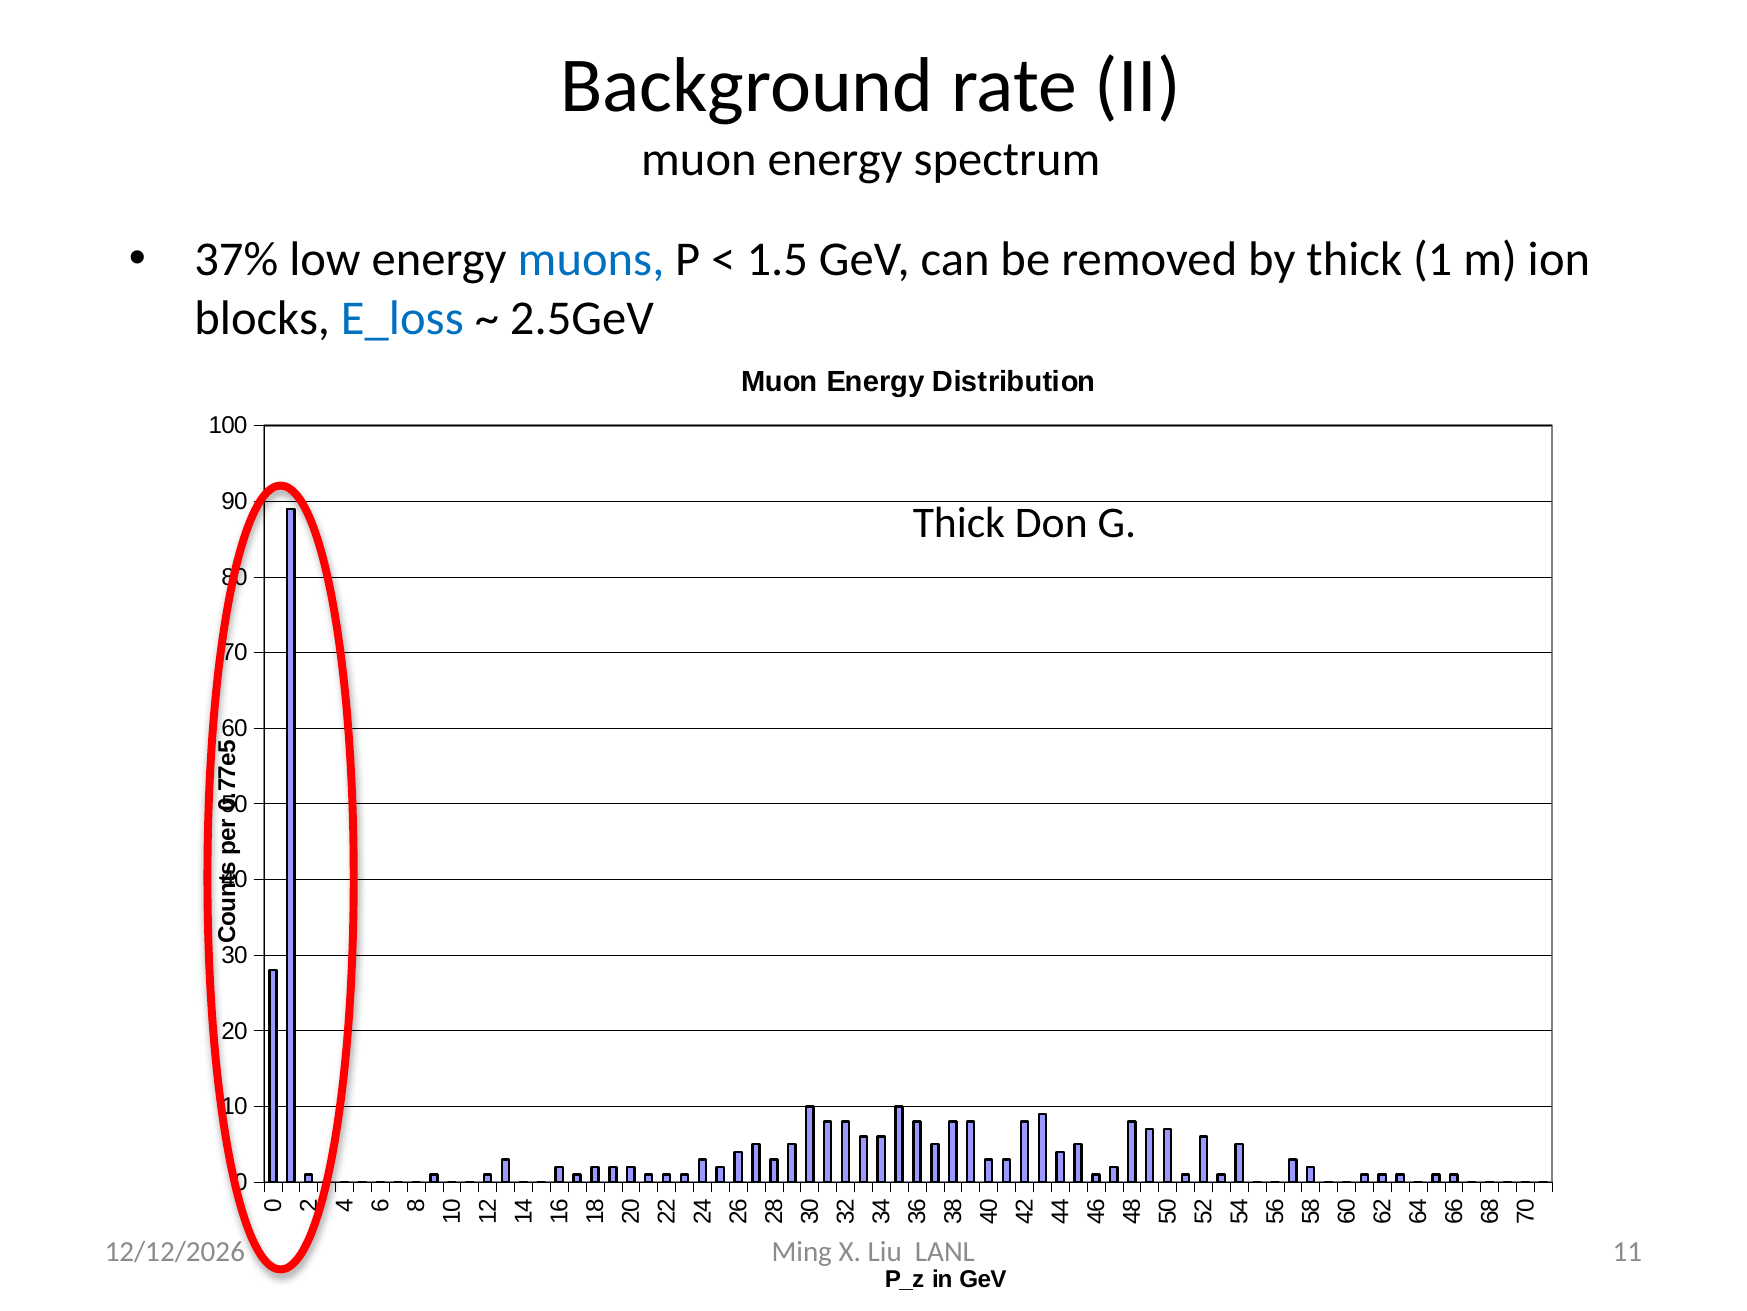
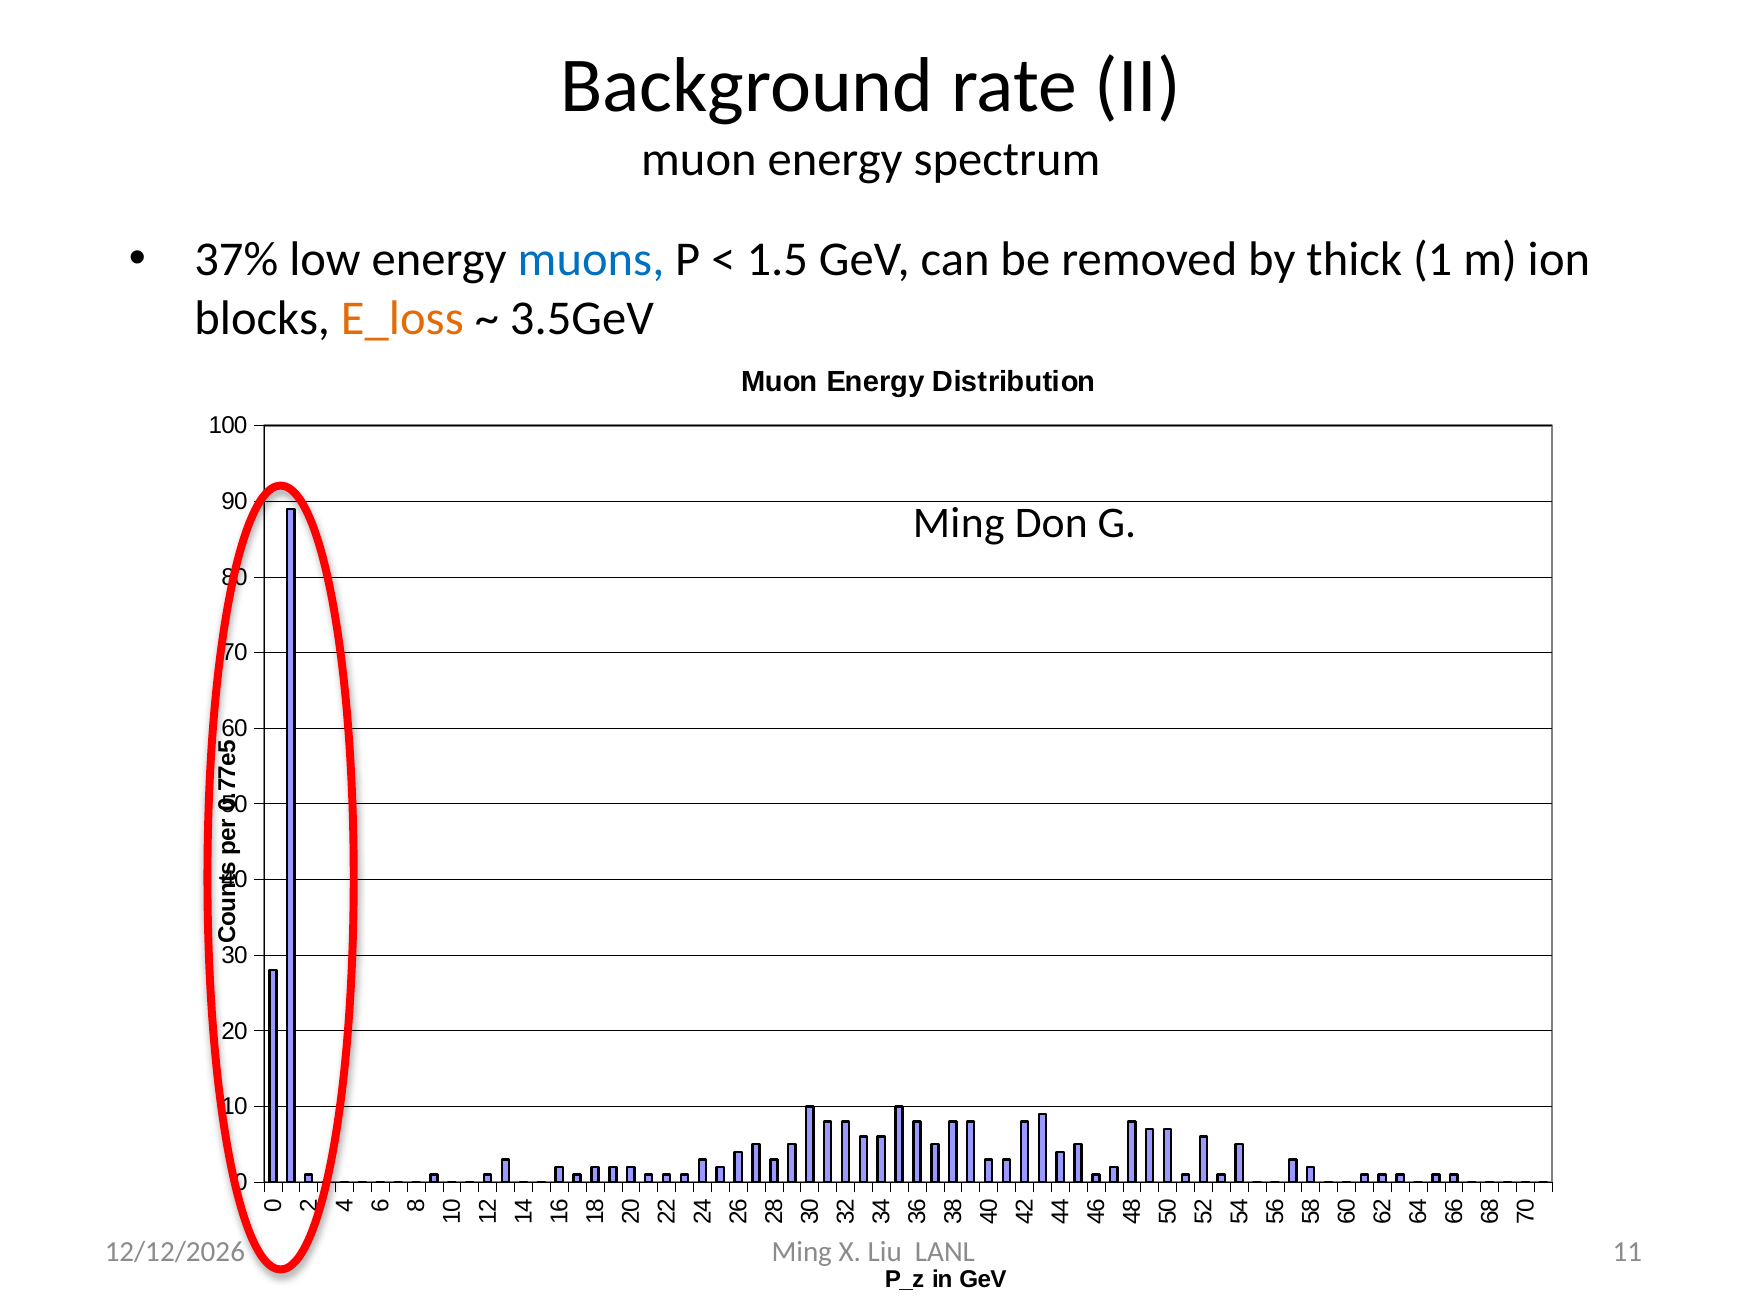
E_loss colour: blue -> orange
2.5GeV: 2.5GeV -> 3.5GeV
Thick at (959, 523): Thick -> Ming
